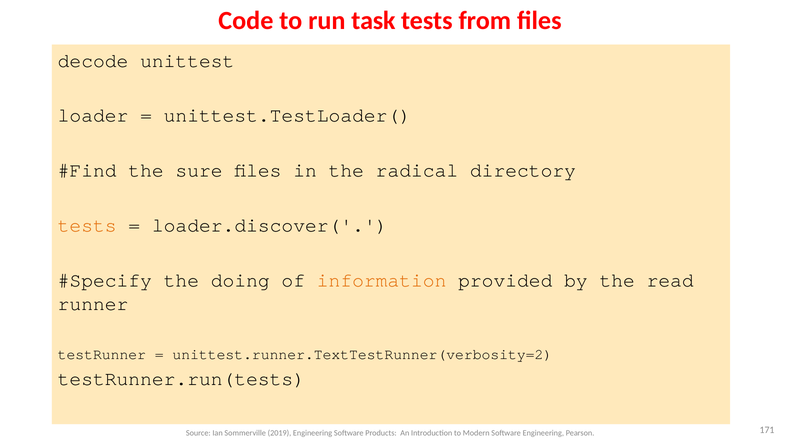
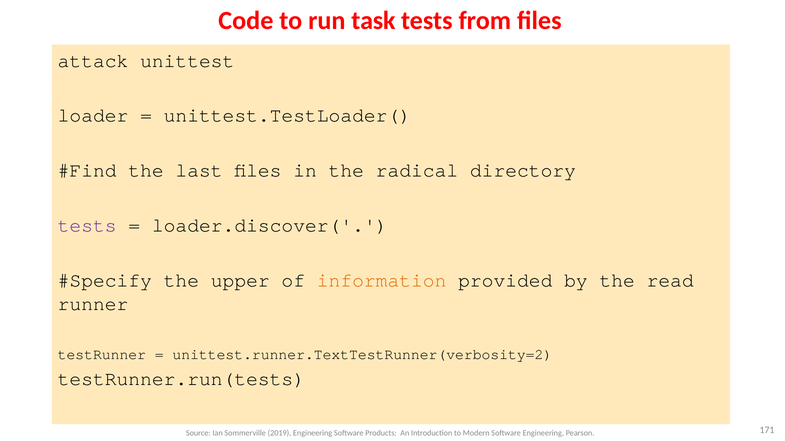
decode: decode -> attack
sure: sure -> last
tests at (87, 225) colour: orange -> purple
doing: doing -> upper
